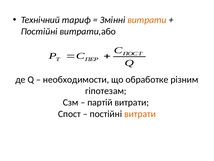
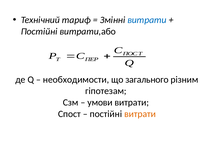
витрати at (147, 20) colour: orange -> blue
обработке: обработке -> загального
партій: партій -> умови
